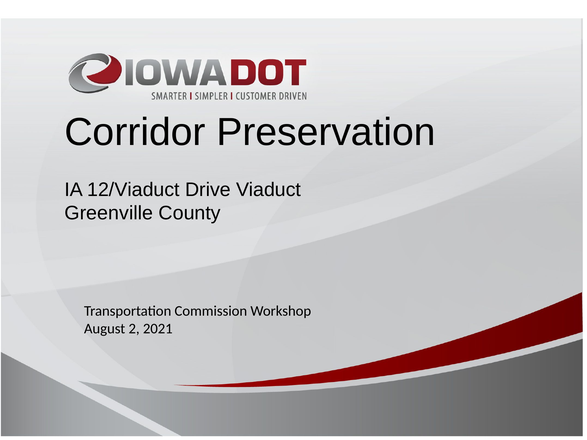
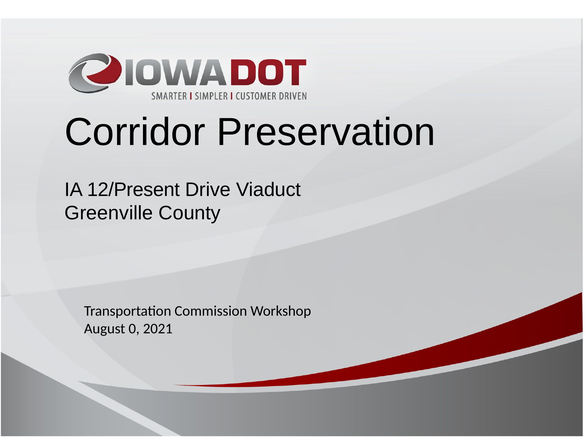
12/Viaduct: 12/Viaduct -> 12/Present
2: 2 -> 0
